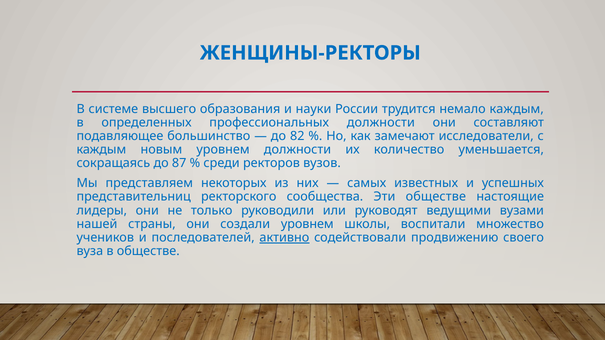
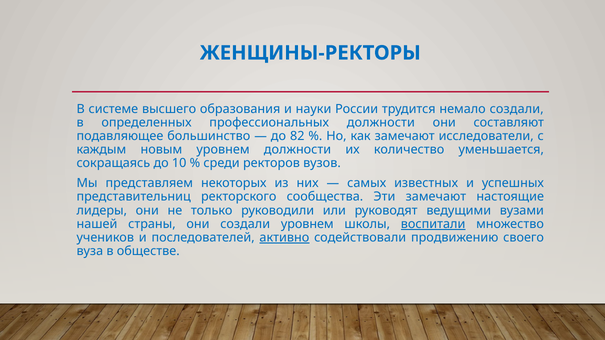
немало каждым: каждым -> создали
87: 87 -> 10
Эти обществе: обществе -> замечают
воспитали underline: none -> present
